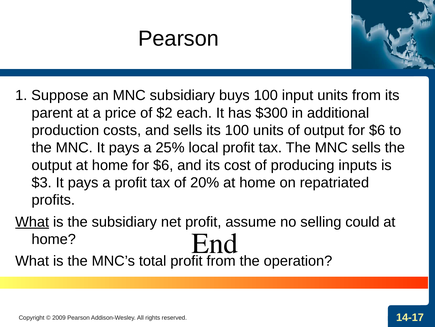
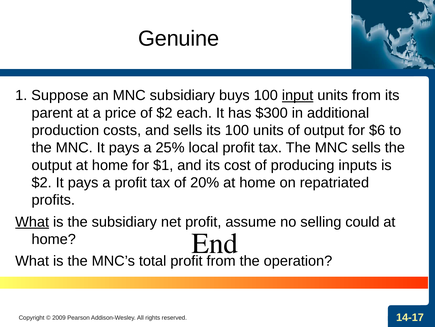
Pearson at (179, 38): Pearson -> Genuine
input underline: none -> present
home for $6: $6 -> $1
$3 at (42, 182): $3 -> $2
